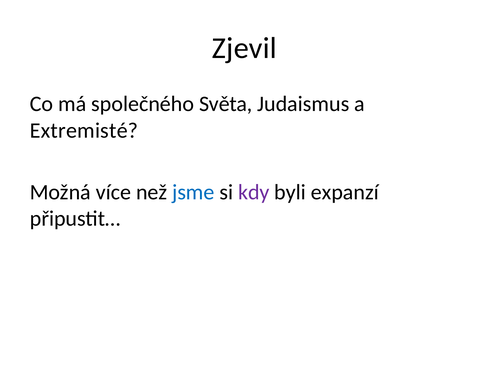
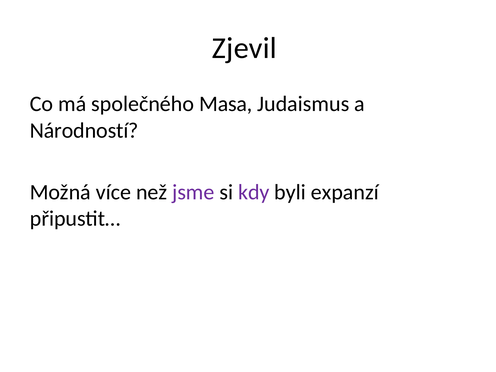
Světa: Světa -> Masa
Extremisté: Extremisté -> Národností
jsme colour: blue -> purple
